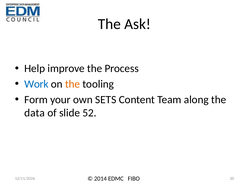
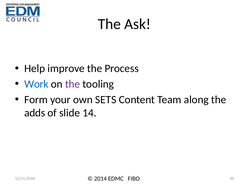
the at (73, 84) colour: orange -> purple
data: data -> adds
52: 52 -> 14
